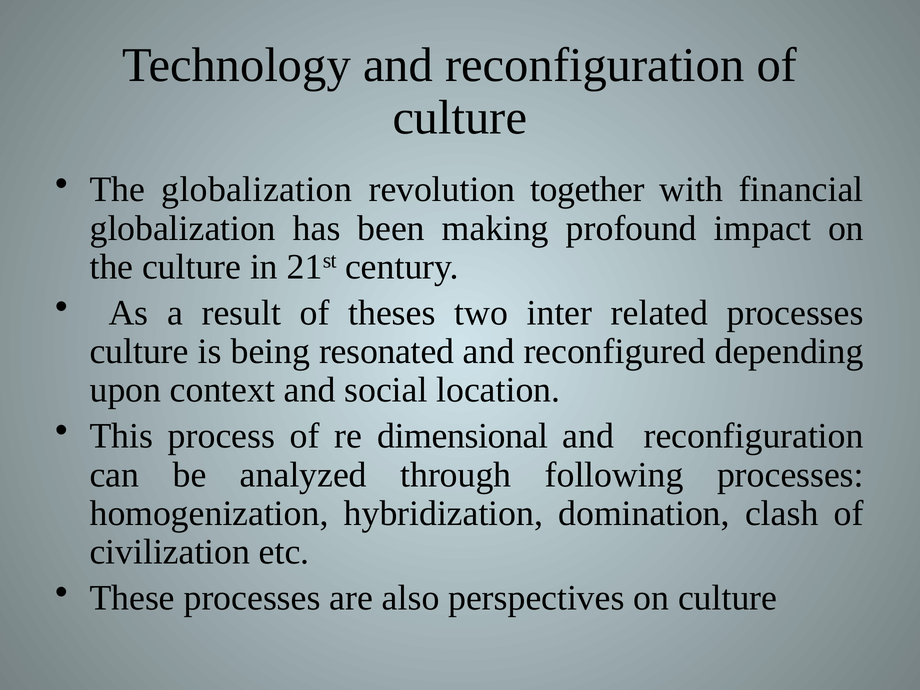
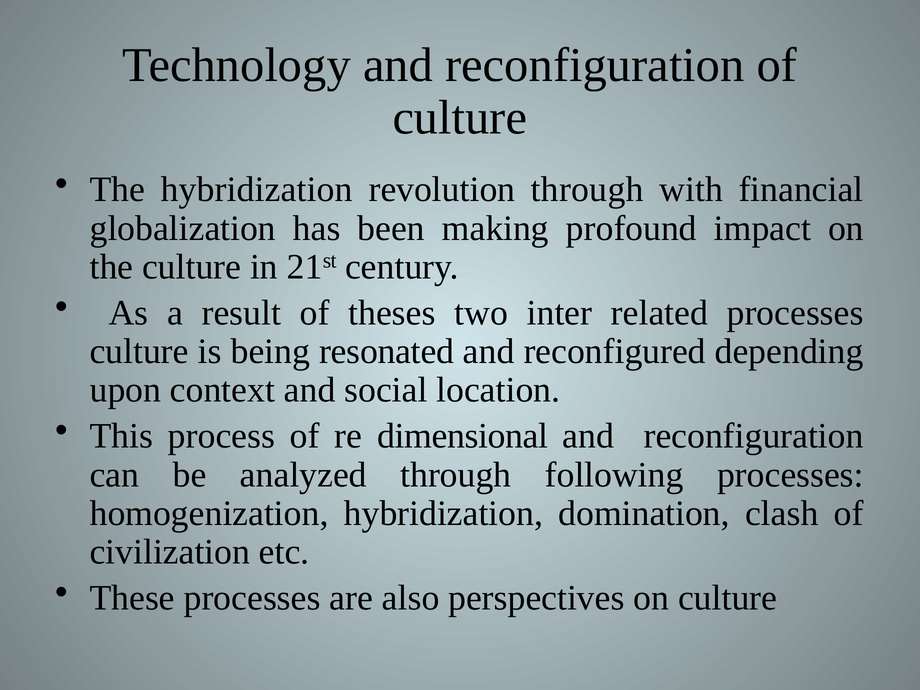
The globalization: globalization -> hybridization
revolution together: together -> through
